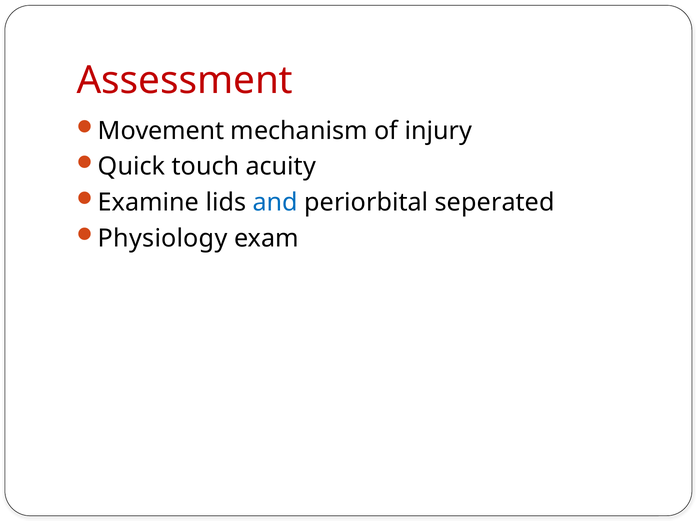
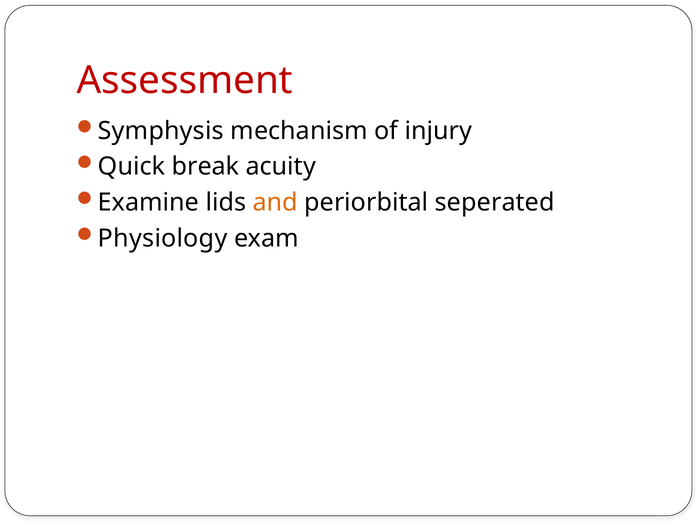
Movement: Movement -> Symphysis
touch: touch -> break
and colour: blue -> orange
